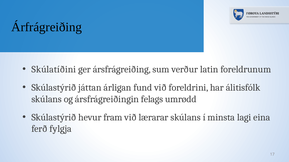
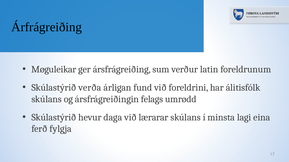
Skúlatíðini: Skúlatíðini -> Møguleikar
játtan: játtan -> verða
fram: fram -> daga
